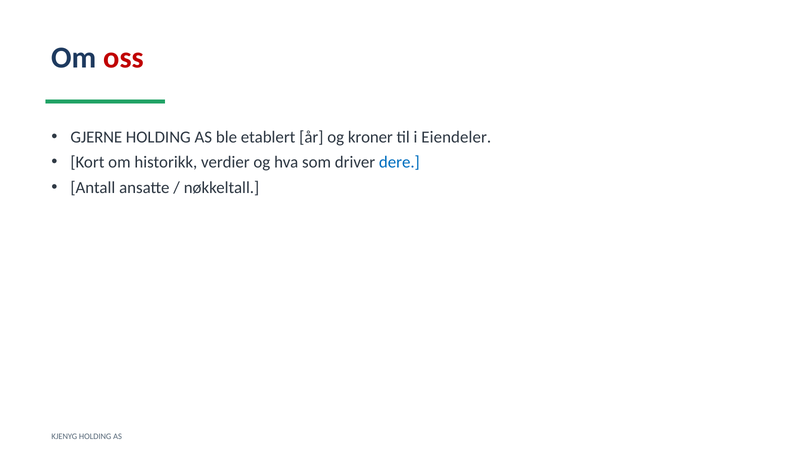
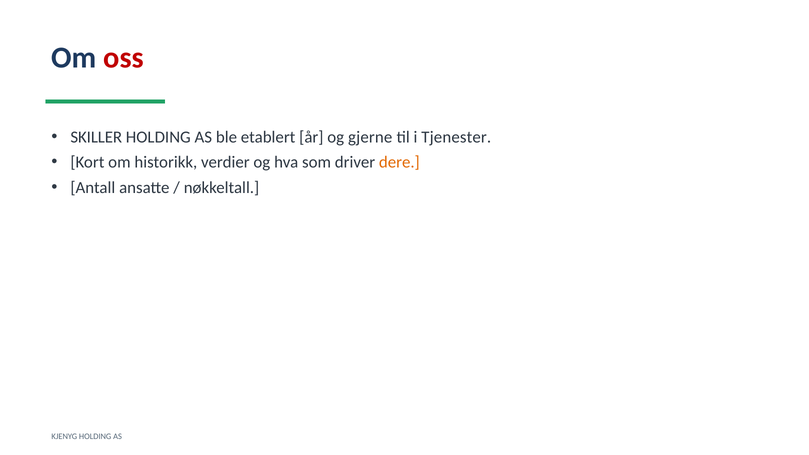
GJERNE: GJERNE -> SKILLER
kroner: kroner -> gjerne
Eiendeler: Eiendeler -> Tjenester
dere colour: blue -> orange
